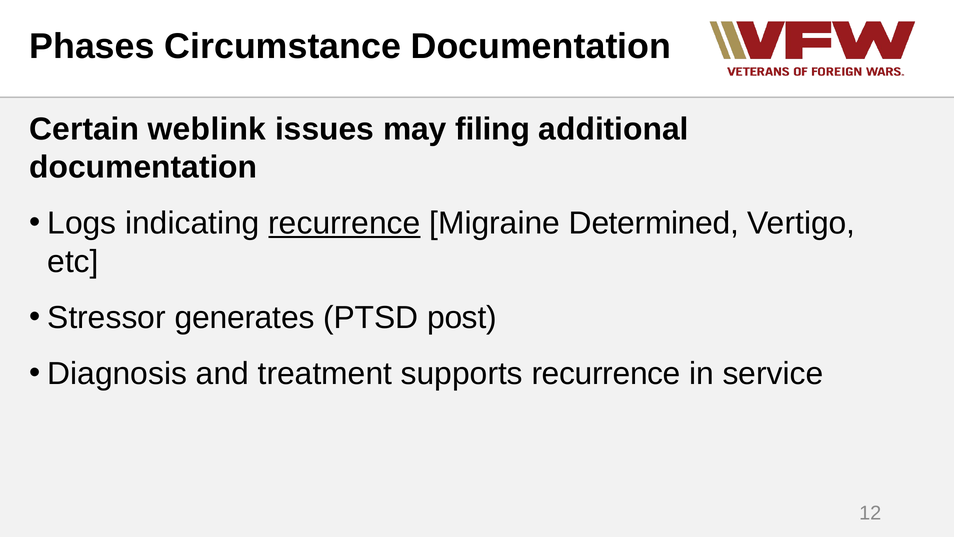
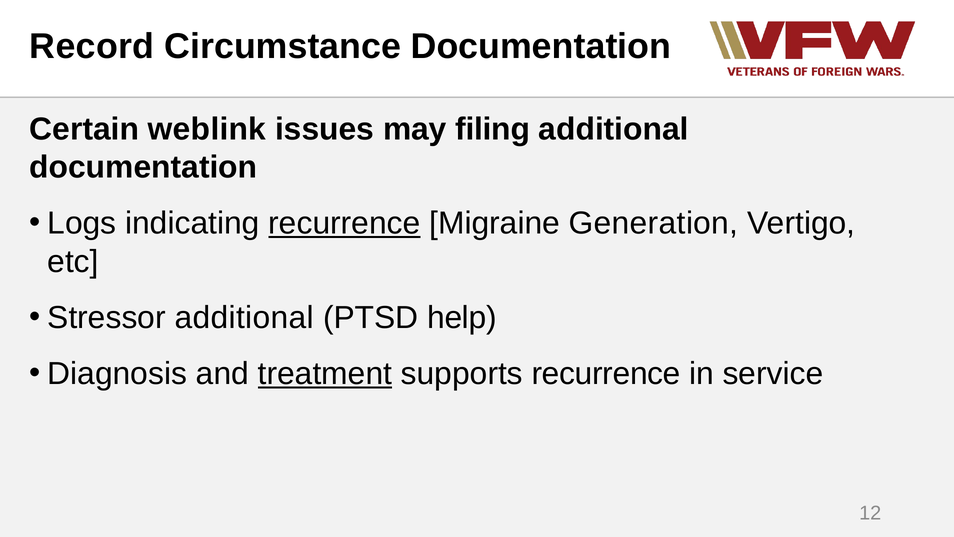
Phases: Phases -> Record
Determined: Determined -> Generation
Stressor generates: generates -> additional
post: post -> help
treatment underline: none -> present
